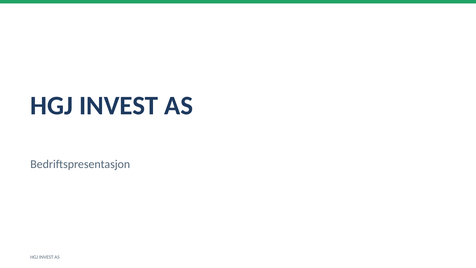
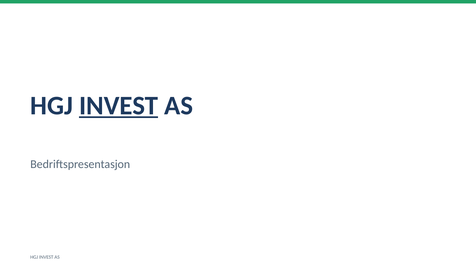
INVEST at (119, 106) underline: none -> present
